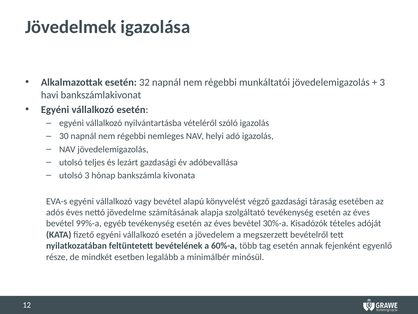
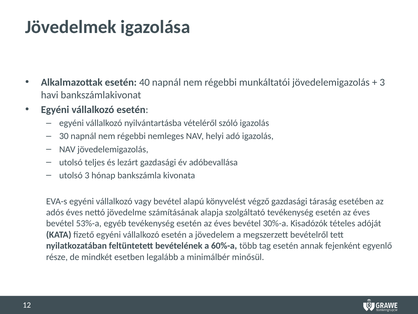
32: 32 -> 40
99%-a: 99%-a -> 53%-a
